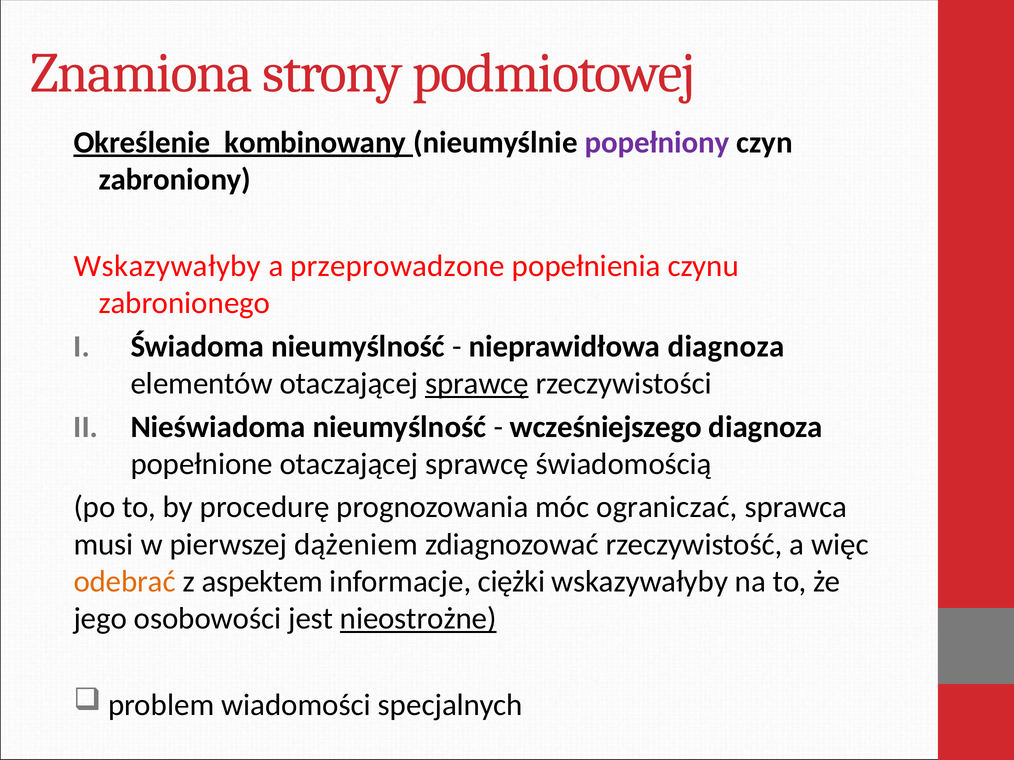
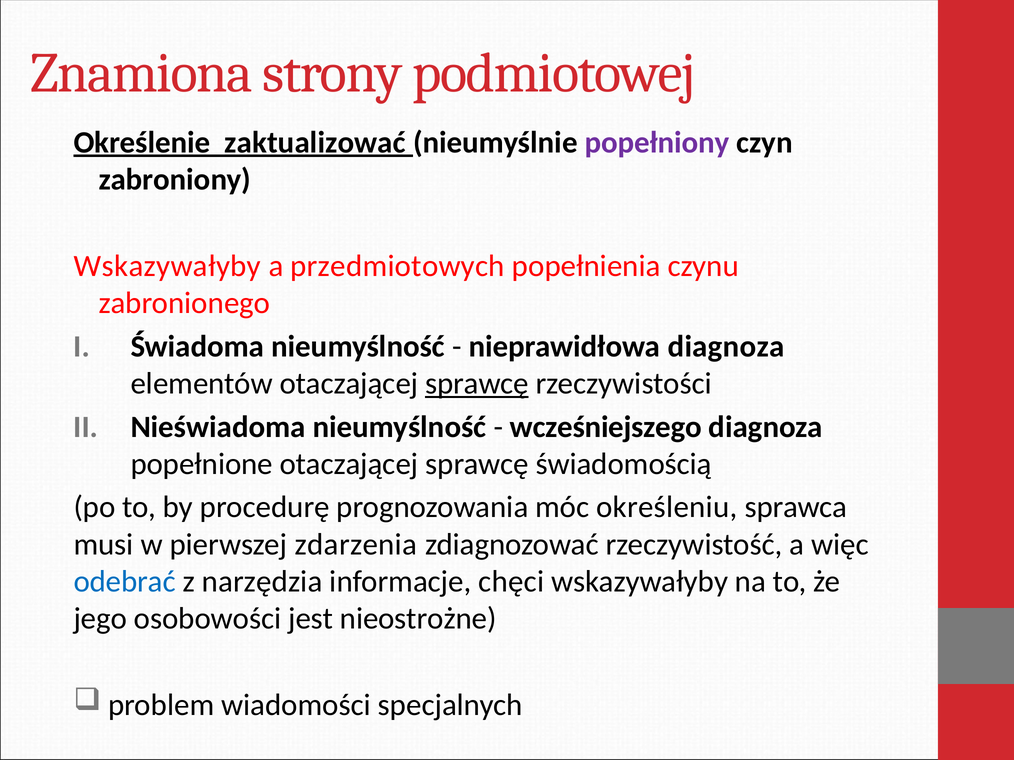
kombinowany: kombinowany -> zaktualizować
przeprowadzone: przeprowadzone -> przedmiotowych
ograniczać: ograniczać -> określeniu
dążeniem: dążeniem -> zdarzenia
odebrać colour: orange -> blue
aspektem: aspektem -> narzędzia
ciężki: ciężki -> chęci
nieostrożne underline: present -> none
